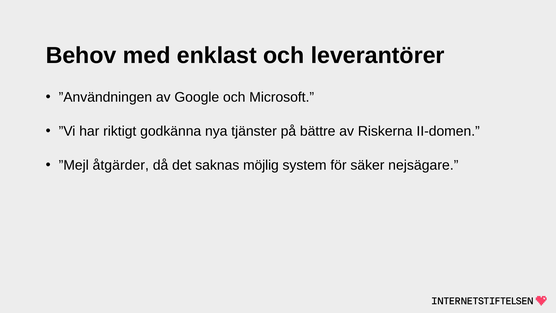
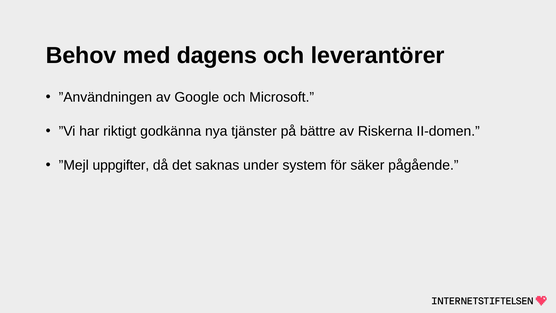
enklast: enklast -> dagens
åtgärder: åtgärder -> uppgifter
möjlig: möjlig -> under
nejsägare: nejsägare -> pågående
